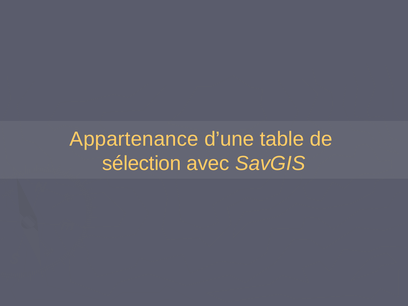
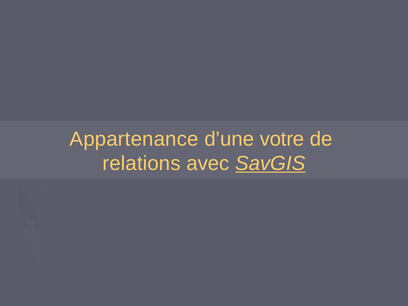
table: table -> votre
sélection: sélection -> relations
SavGIS underline: none -> present
